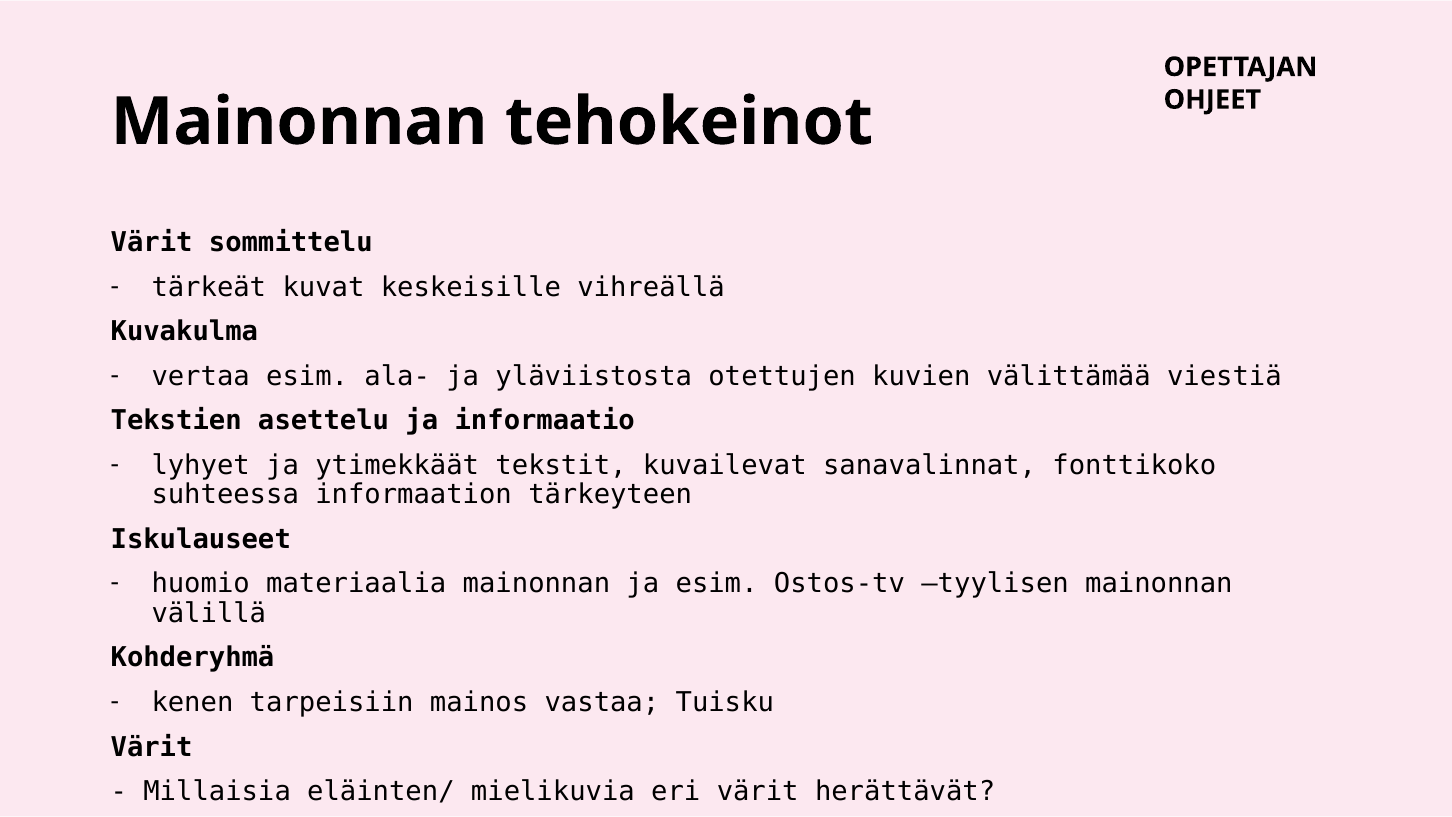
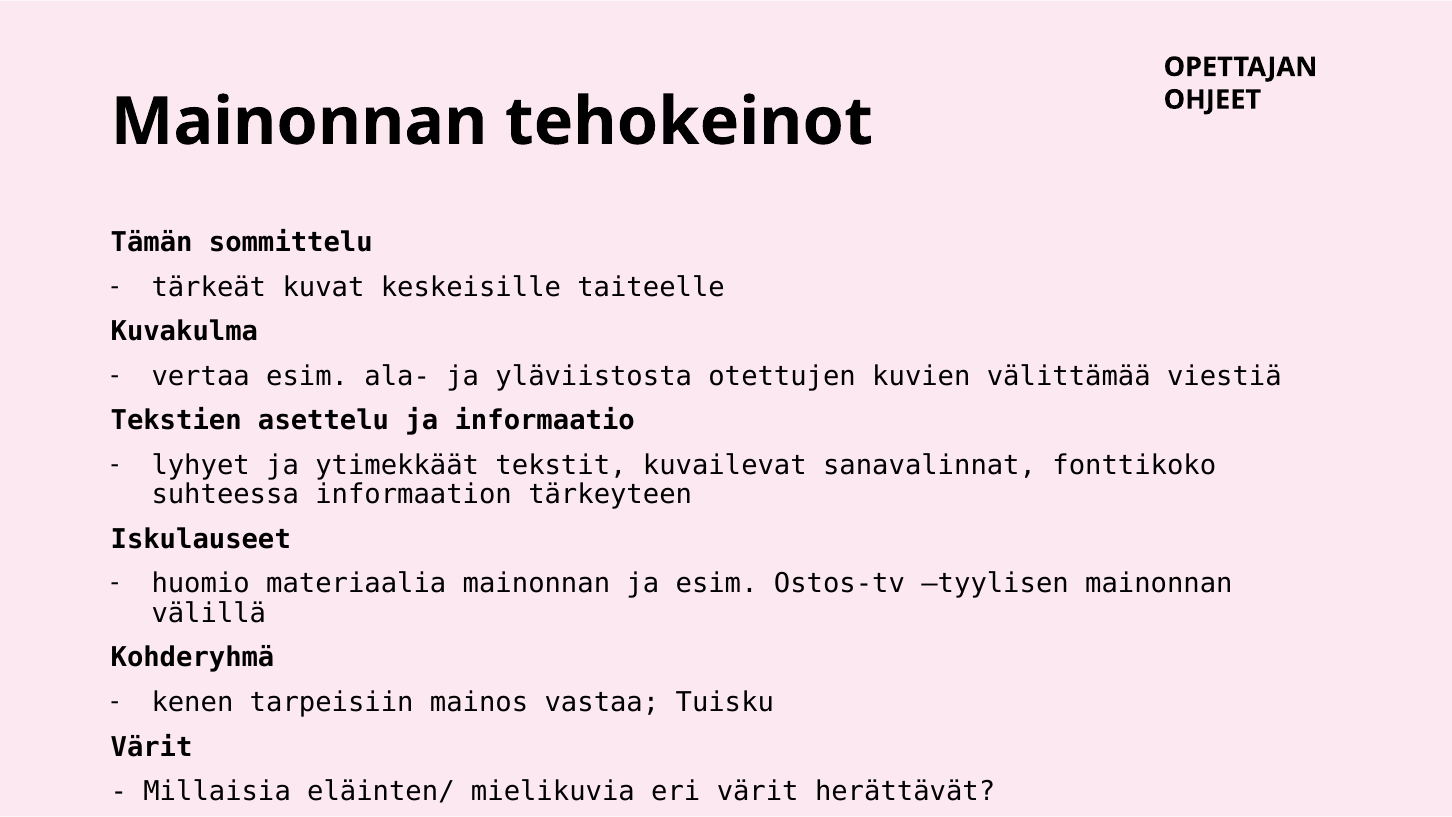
Värit at (152, 243): Värit -> Tämän
vihreällä: vihreällä -> taiteelle
